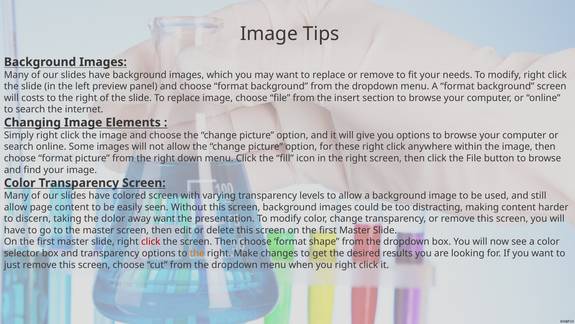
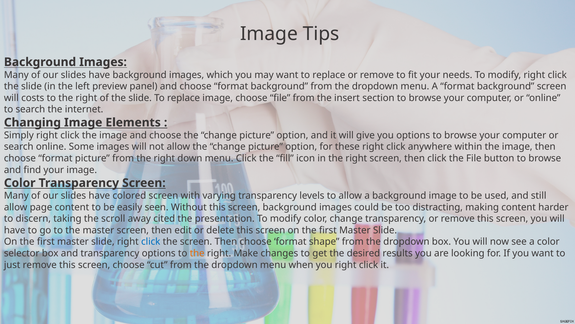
dolor: dolor -> scroll
away want: want -> cited
click at (151, 241) colour: red -> blue
